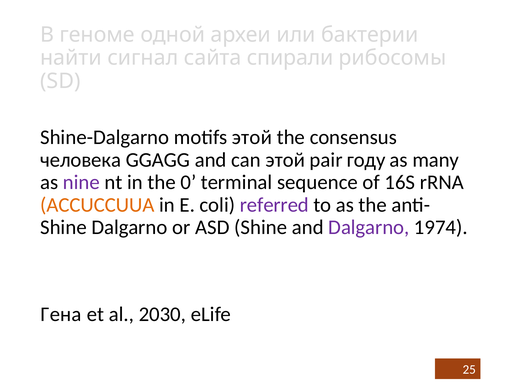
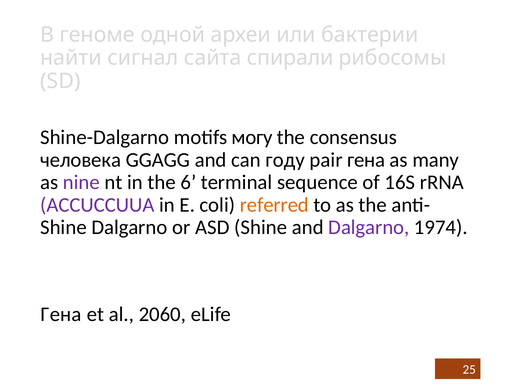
motifs этой: этой -> могу
can этой: этой -> году
pair году: году -> гена
0: 0 -> 6
ACCUCCUUA colour: orange -> purple
referred colour: purple -> orange
2030: 2030 -> 2060
